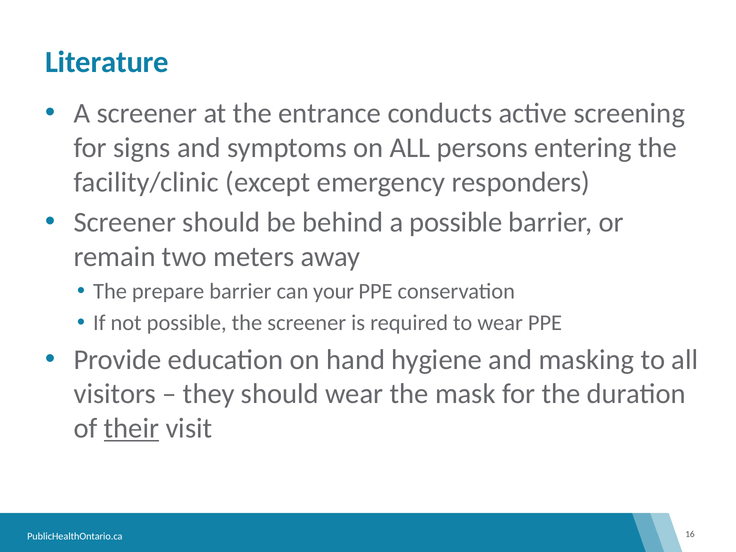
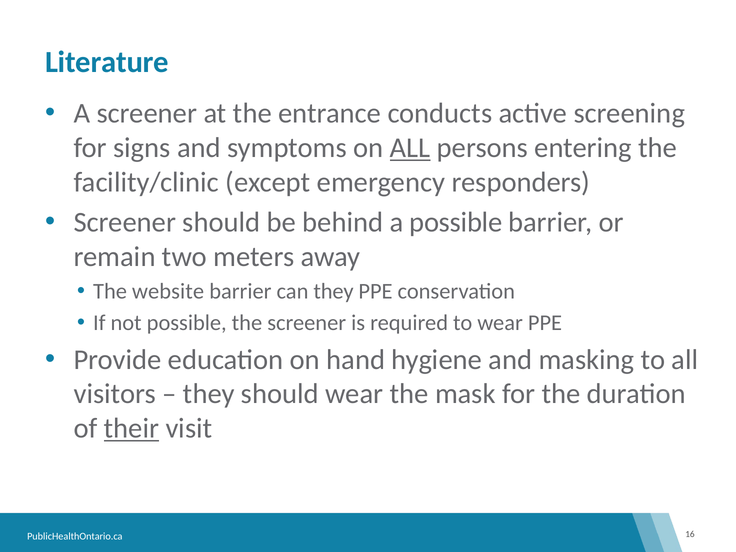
ALL at (410, 148) underline: none -> present
prepare: prepare -> website
can your: your -> they
